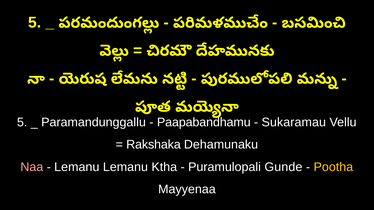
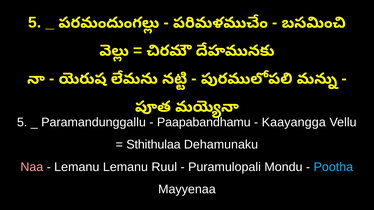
Sukaramau: Sukaramau -> Kaayangga
Rakshaka: Rakshaka -> Sthithulaa
Ktha: Ktha -> Ruul
Gunde: Gunde -> Mondu
Pootha colour: yellow -> light blue
